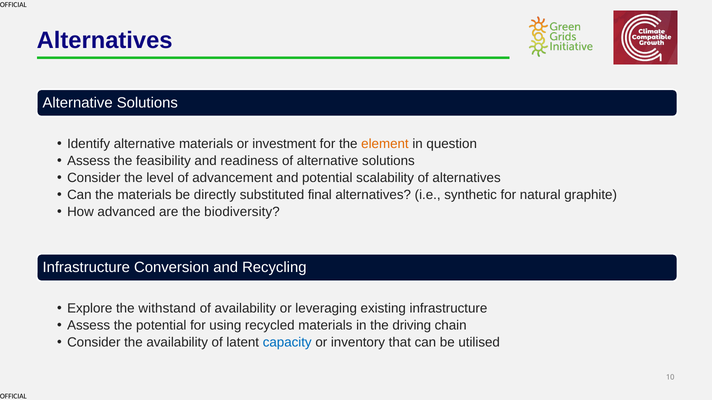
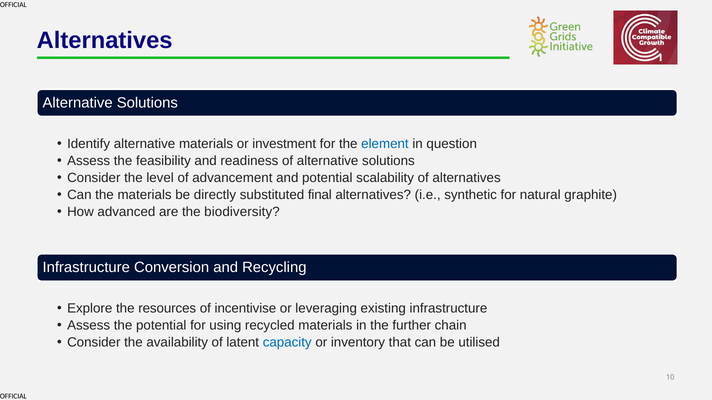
element colour: orange -> blue
withstand: withstand -> resources
of availability: availability -> incentivise
driving: driving -> further
